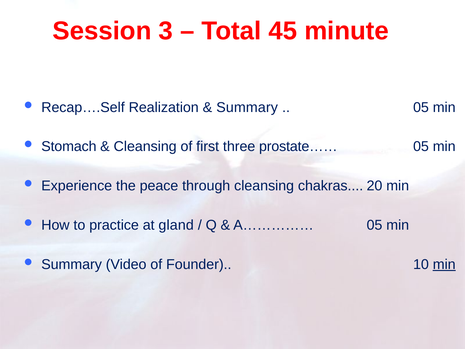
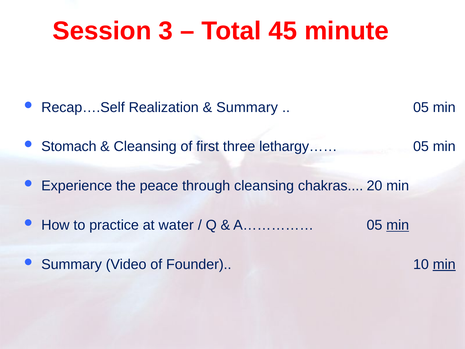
prostate……: prostate…… -> lethargy……
gland: gland -> water
min at (398, 225) underline: none -> present
